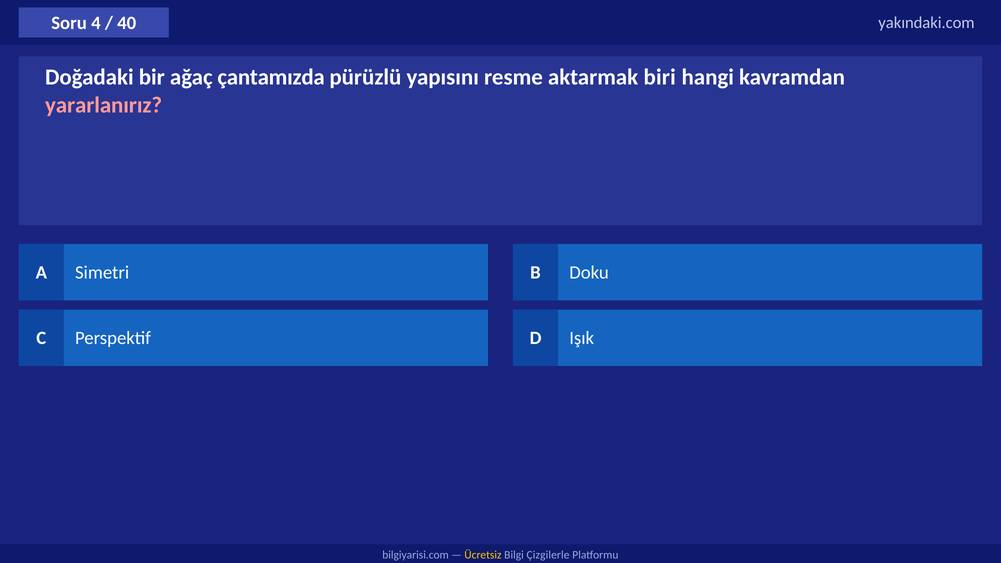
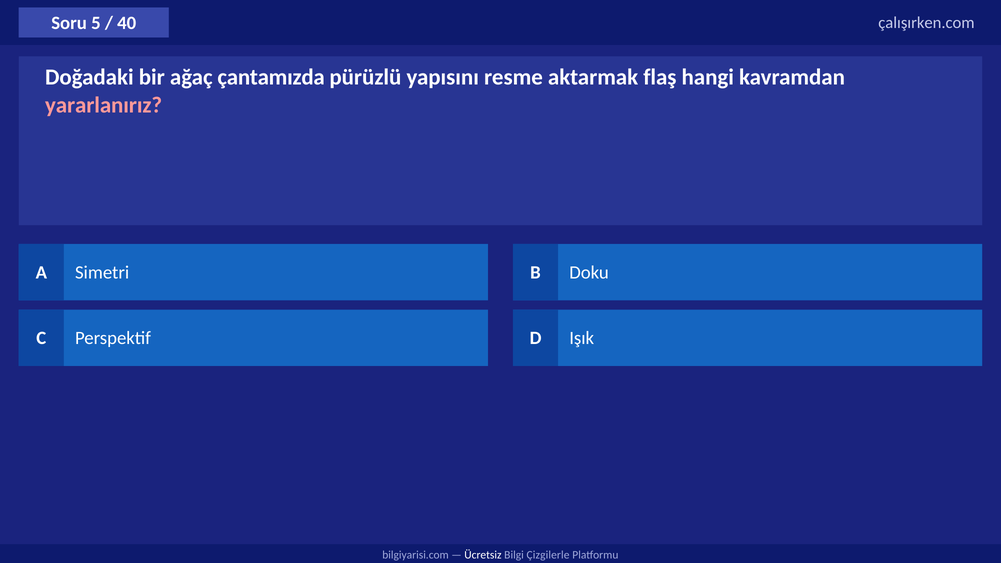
4: 4 -> 5
yakındaki.com: yakındaki.com -> çalışırken.com
biri: biri -> flaş
Ücretsiz colour: yellow -> white
